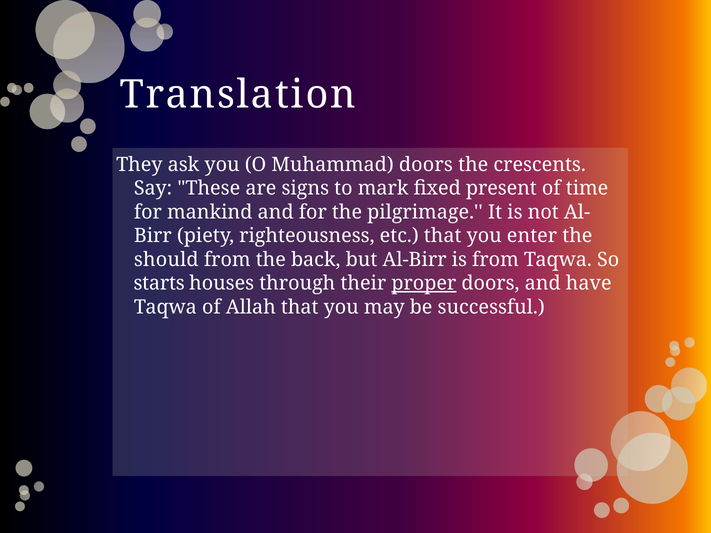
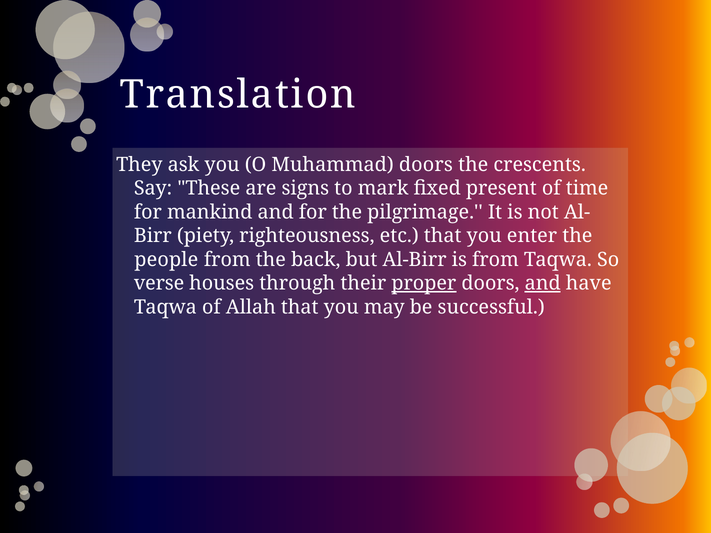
should: should -> people
starts: starts -> verse
and at (543, 283) underline: none -> present
